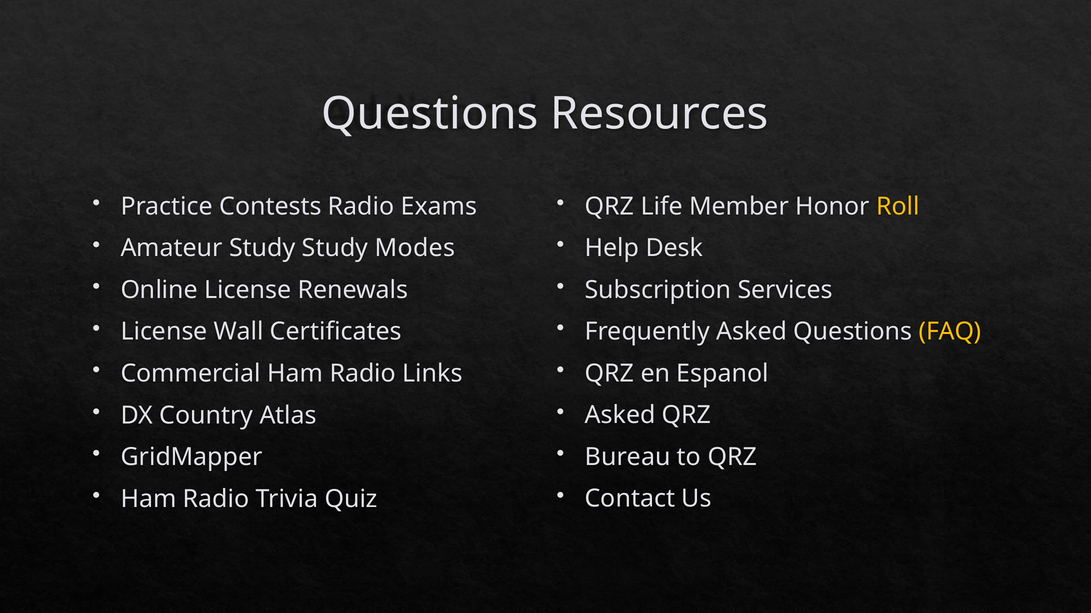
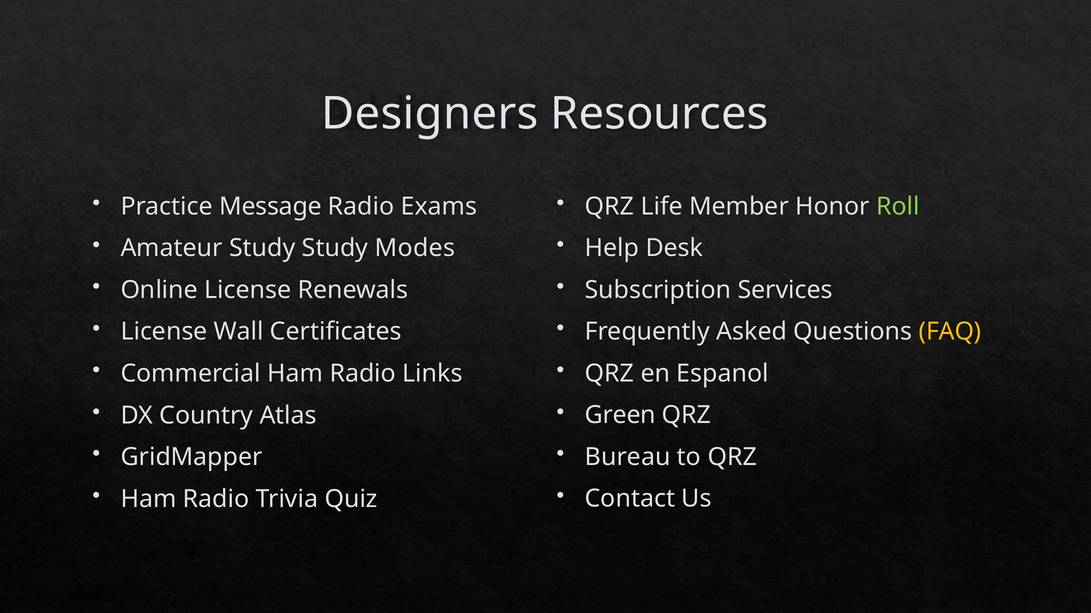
Questions at (430, 114): Questions -> Designers
Roll colour: yellow -> light green
Contests: Contests -> Message
Asked at (620, 416): Asked -> Green
